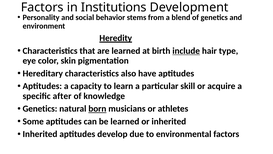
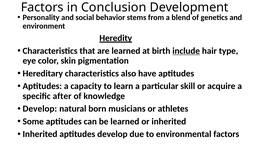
Institutions: Institutions -> Conclusion
Genetics at (40, 108): Genetics -> Develop
born underline: present -> none
